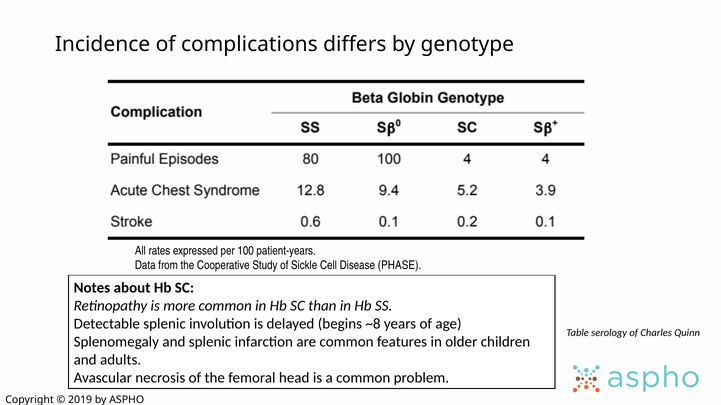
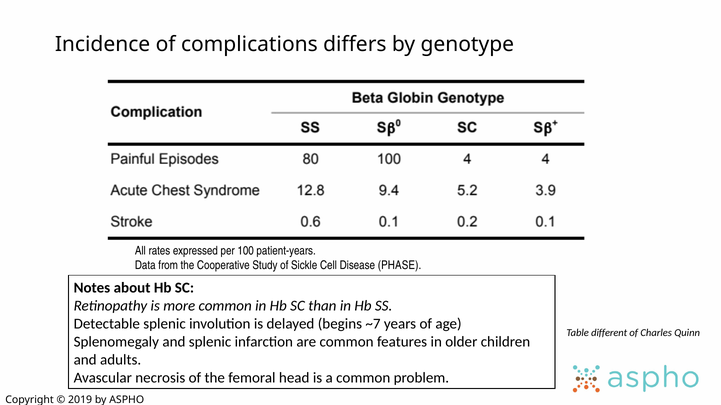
~8: ~8 -> ~7
serology: serology -> different
